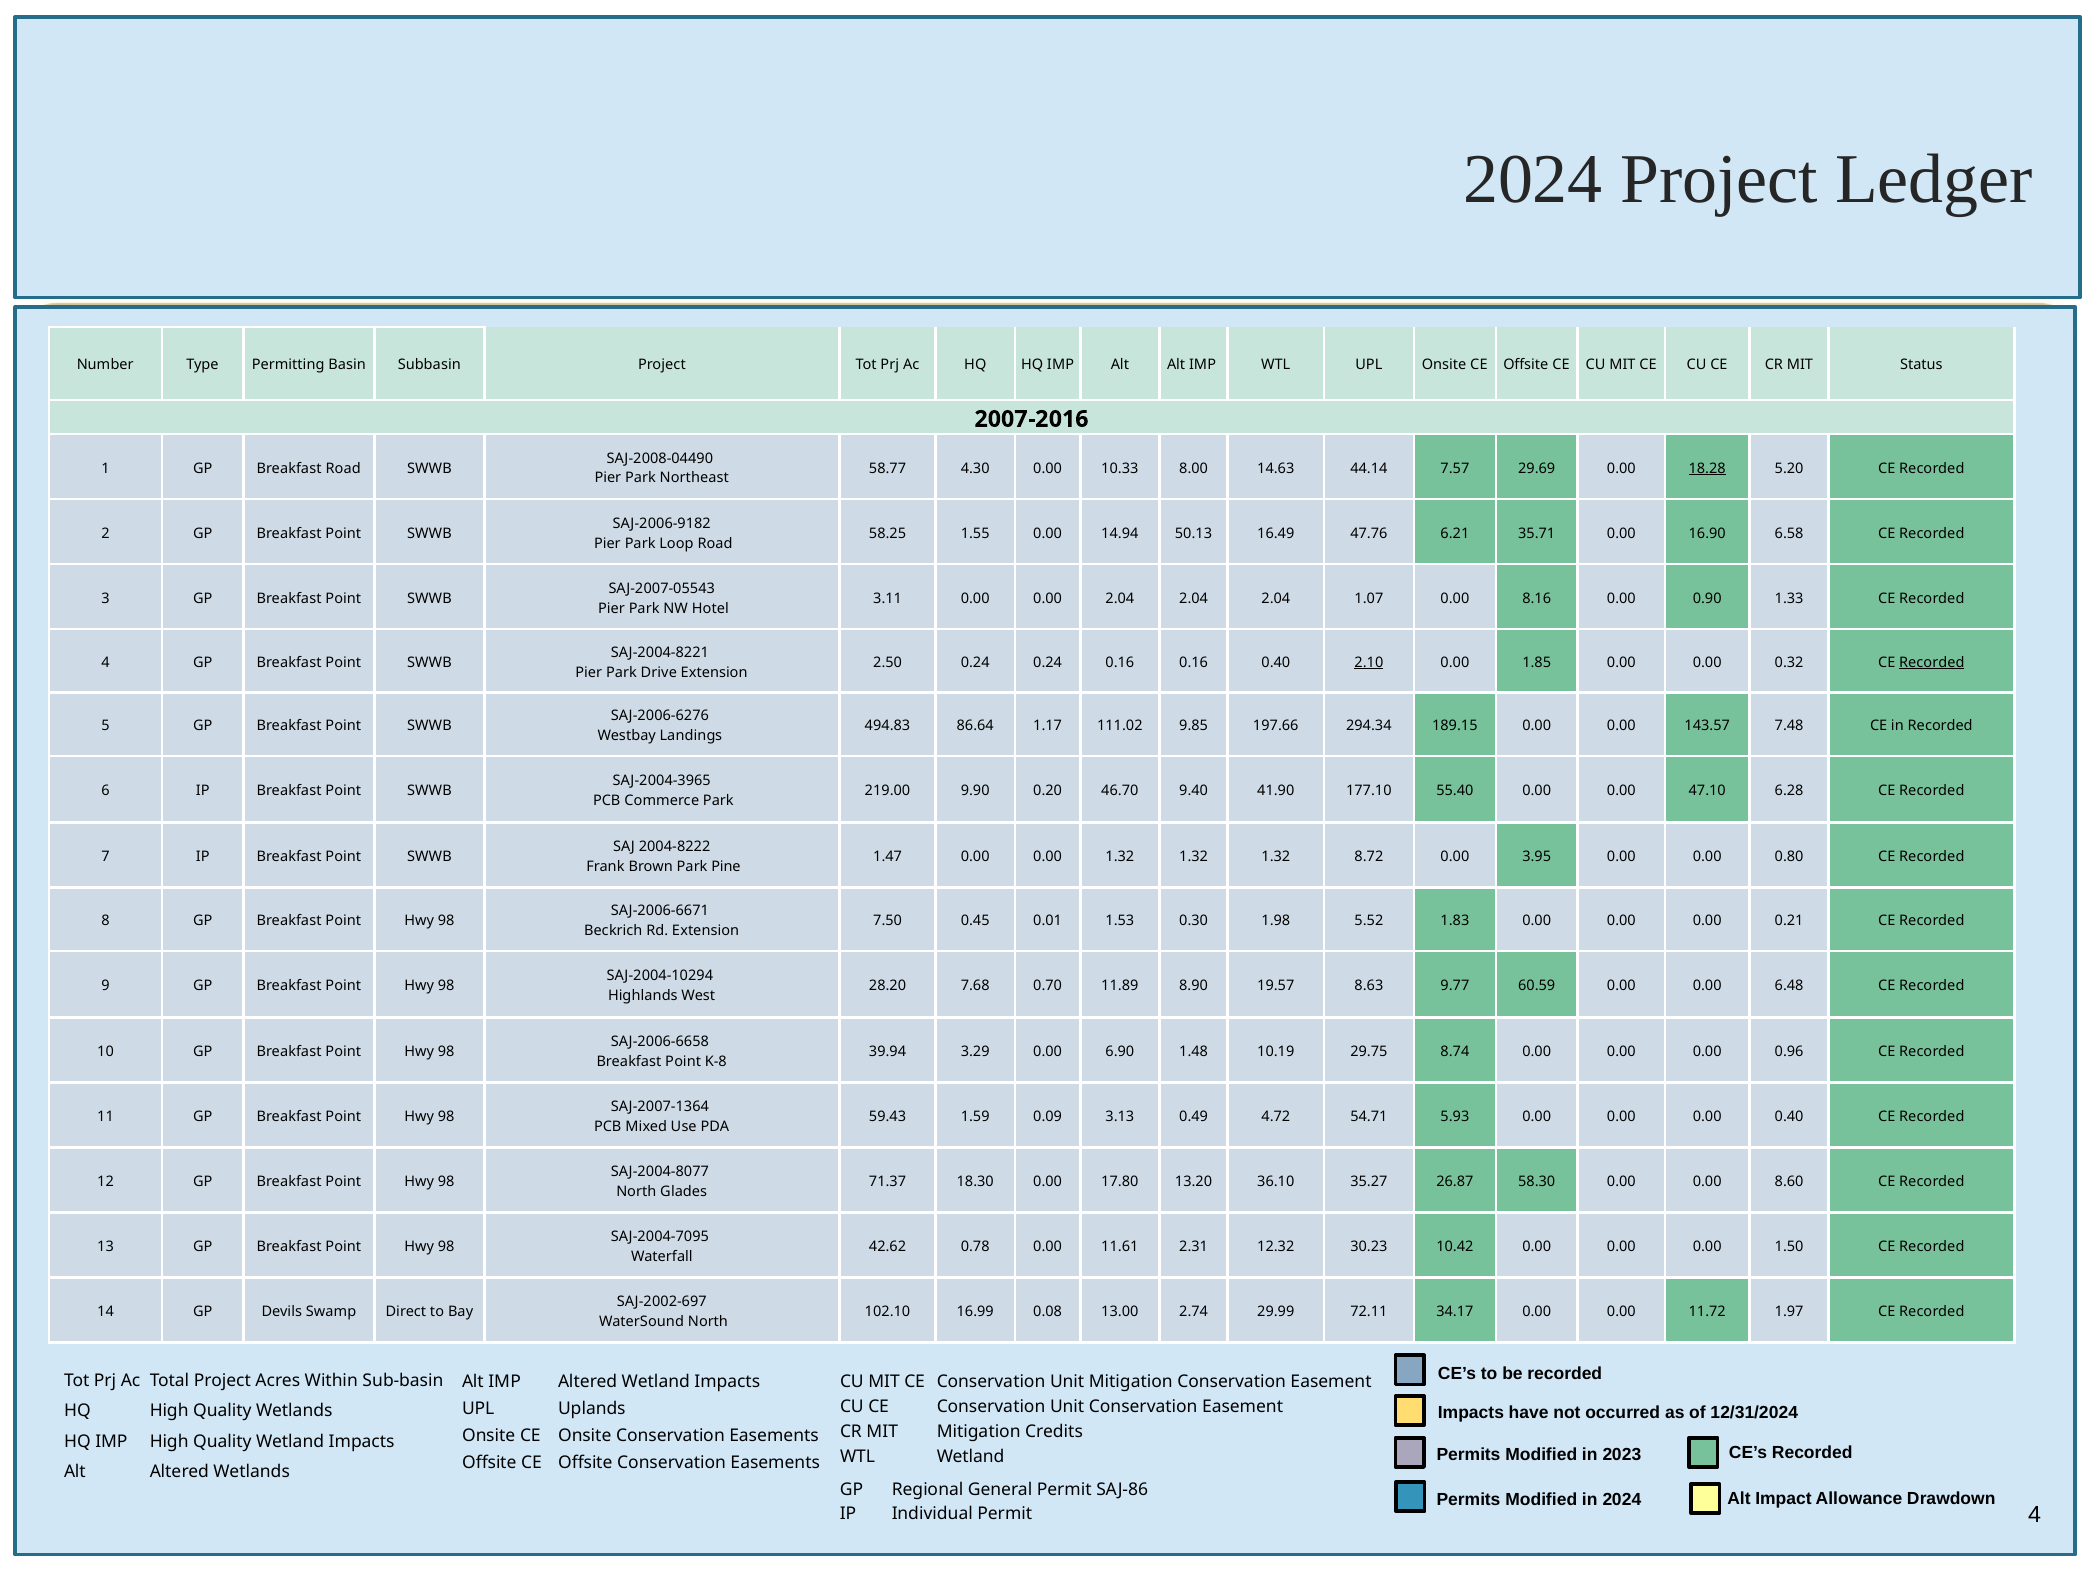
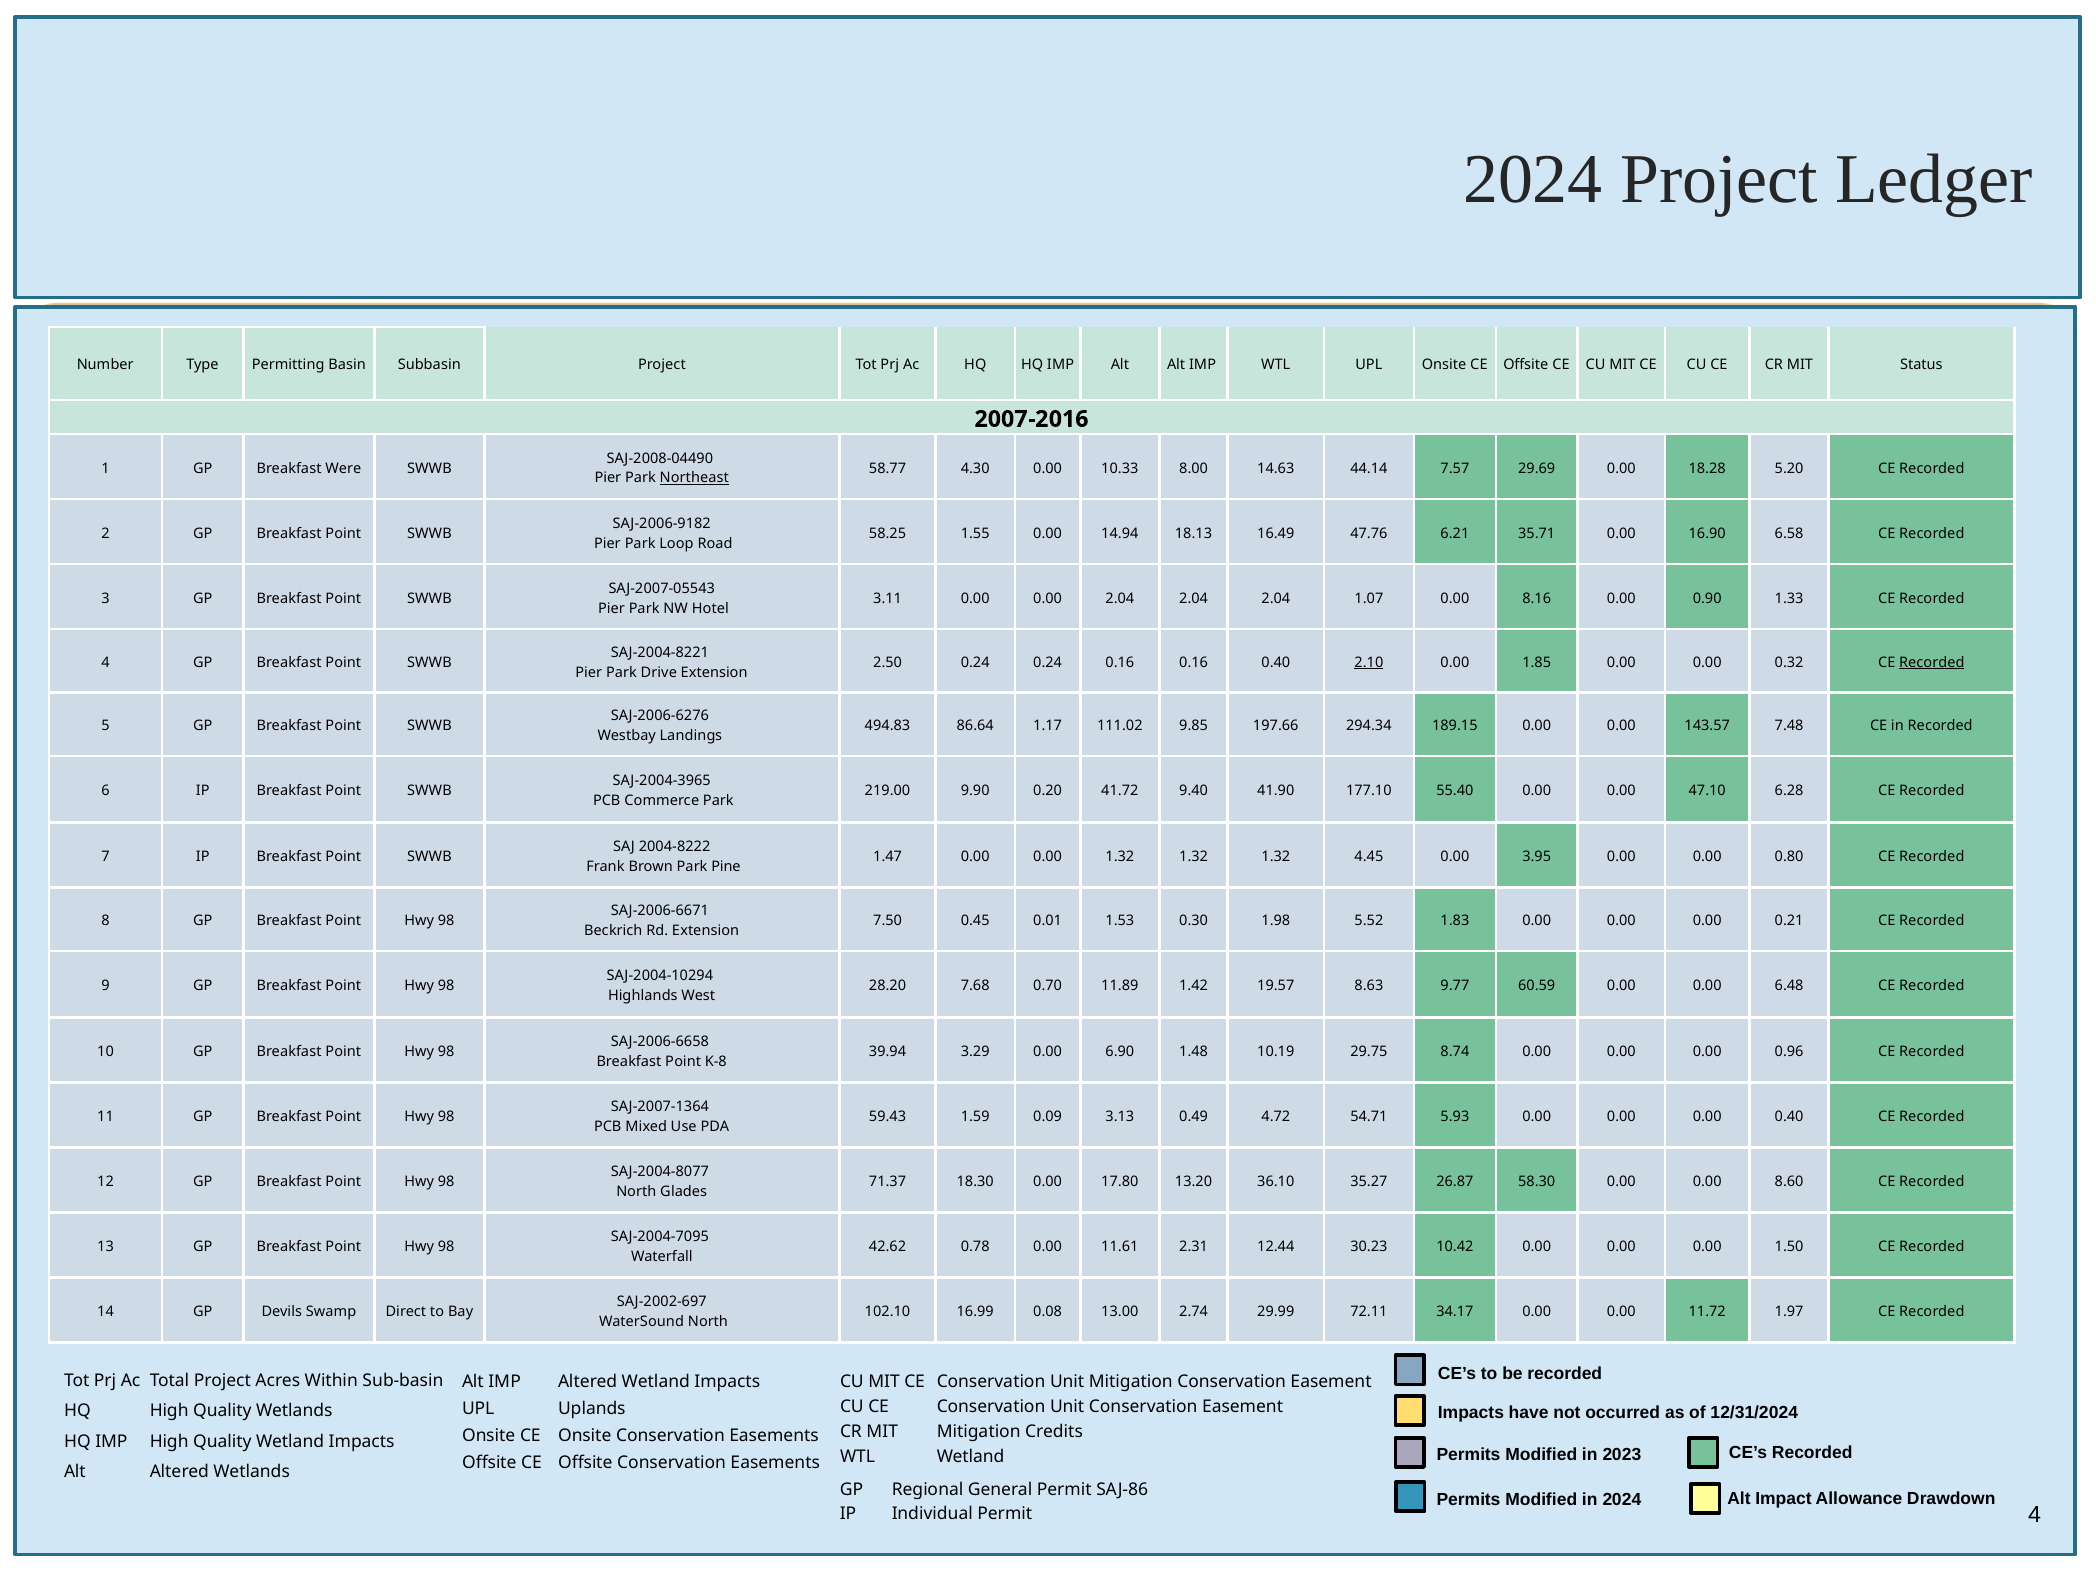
Breakfast Road: Road -> Were
18.28 underline: present -> none
Northeast underline: none -> present
50.13: 50.13 -> 18.13
46.70: 46.70 -> 41.72
8.72: 8.72 -> 4.45
8.90: 8.90 -> 1.42
12.32: 12.32 -> 12.44
